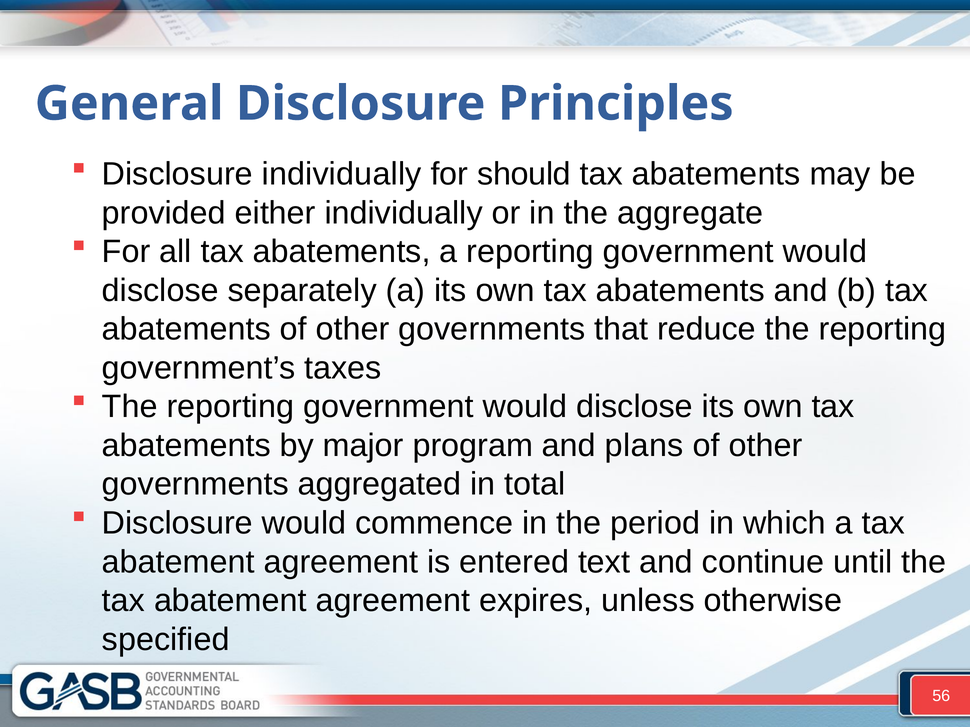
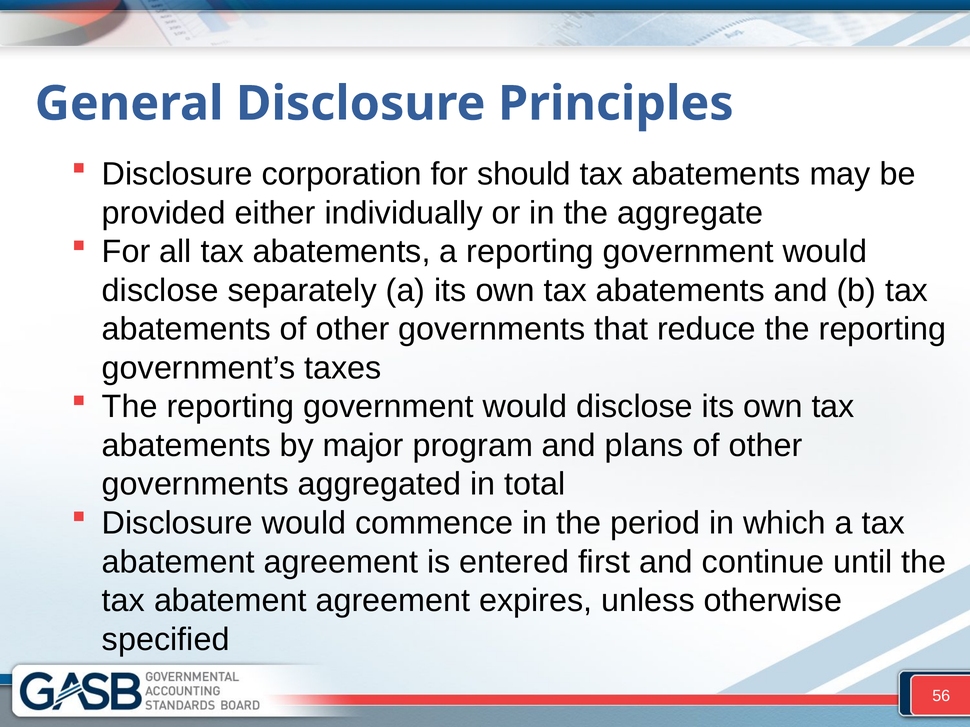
Disclosure individually: individually -> corporation
text: text -> first
